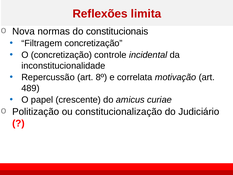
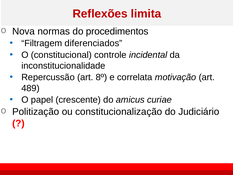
constitucionais: constitucionais -> procedimentos
Filtragem concretização: concretização -> diferenciados
O concretização: concretização -> constitucional
